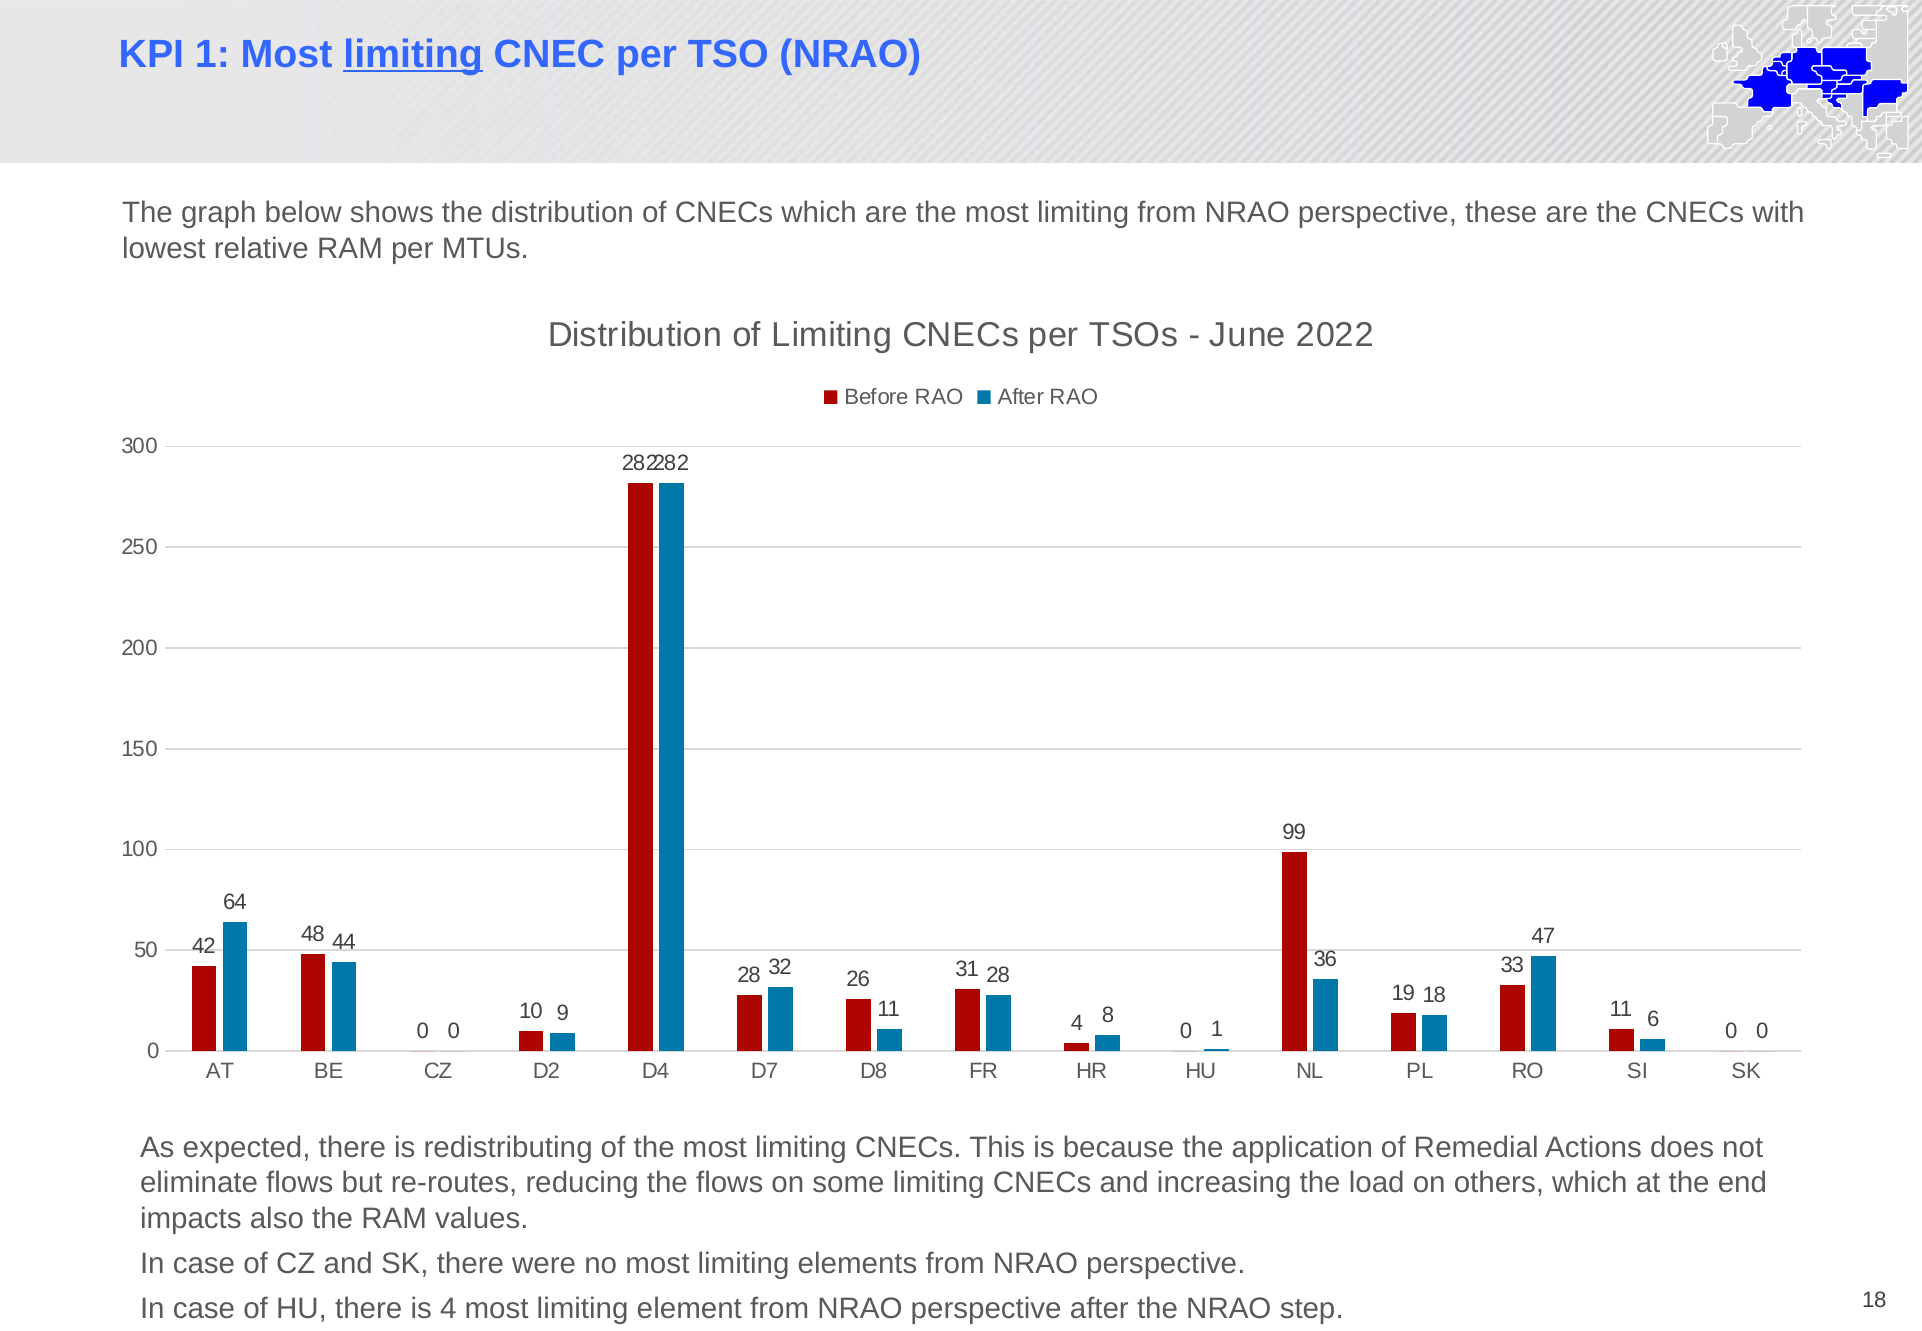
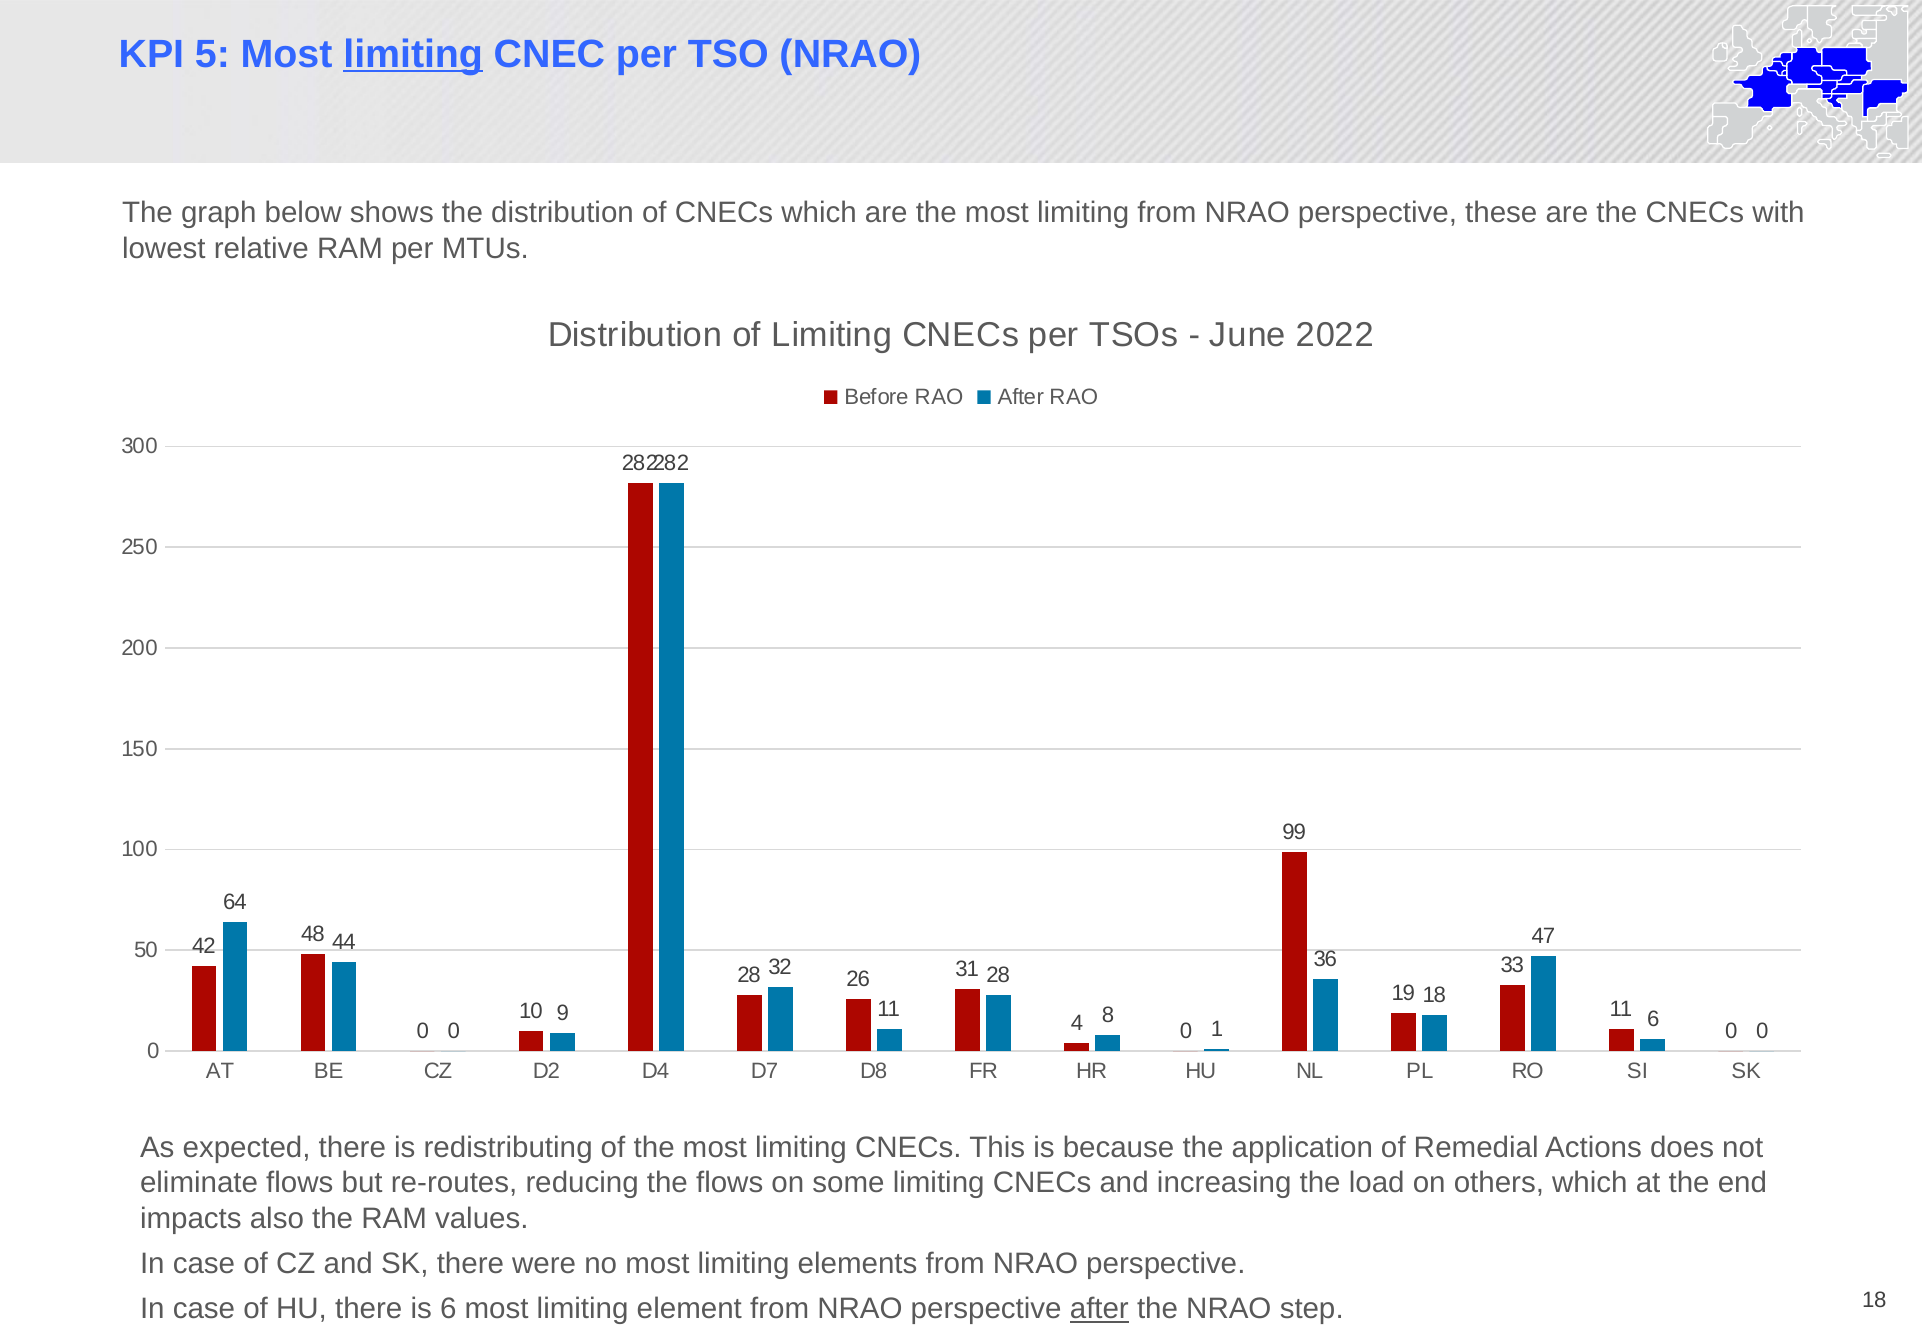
KPI 1: 1 -> 5
is 4: 4 -> 6
after at (1099, 1309) underline: none -> present
